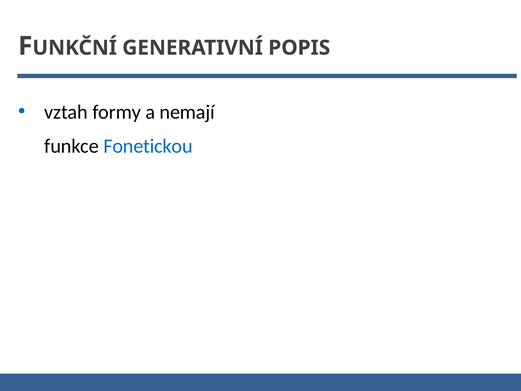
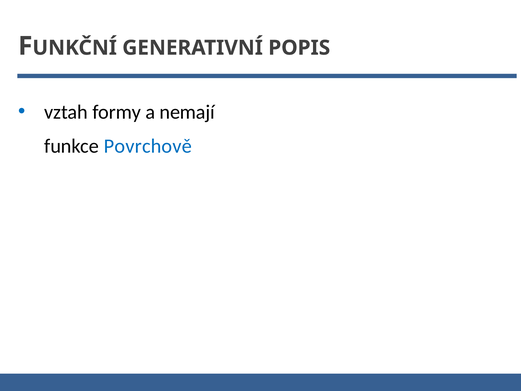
Fonetickou: Fonetickou -> Povrchově
